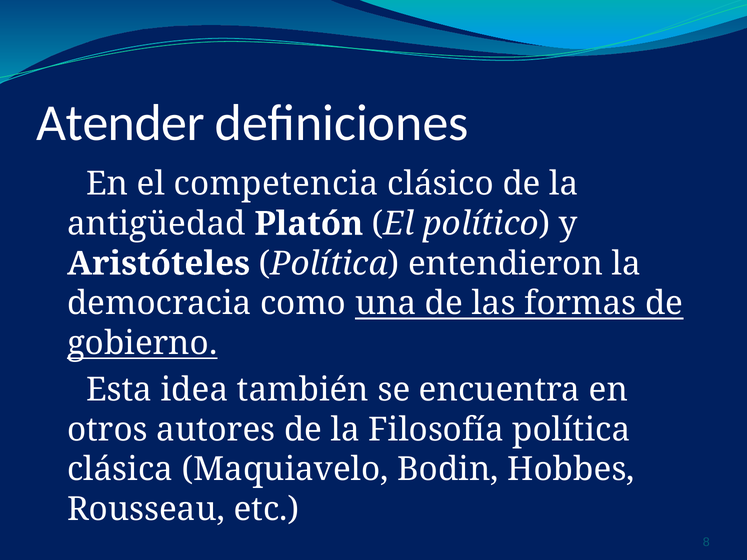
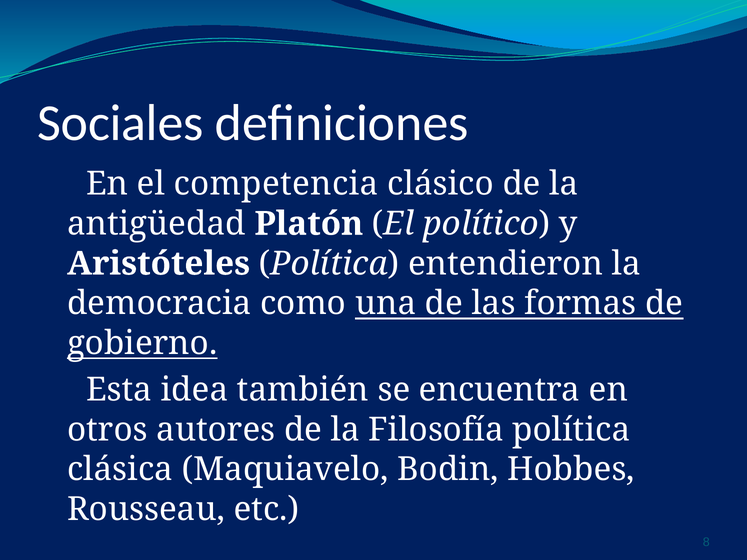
Atender: Atender -> Sociales
